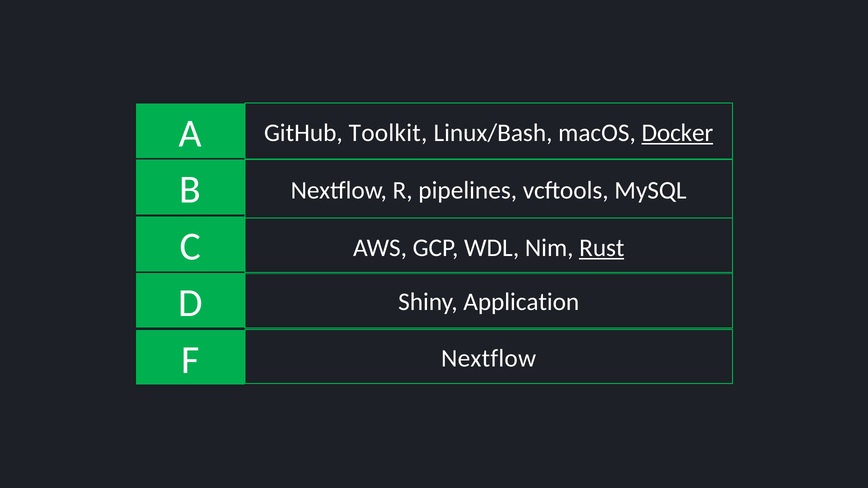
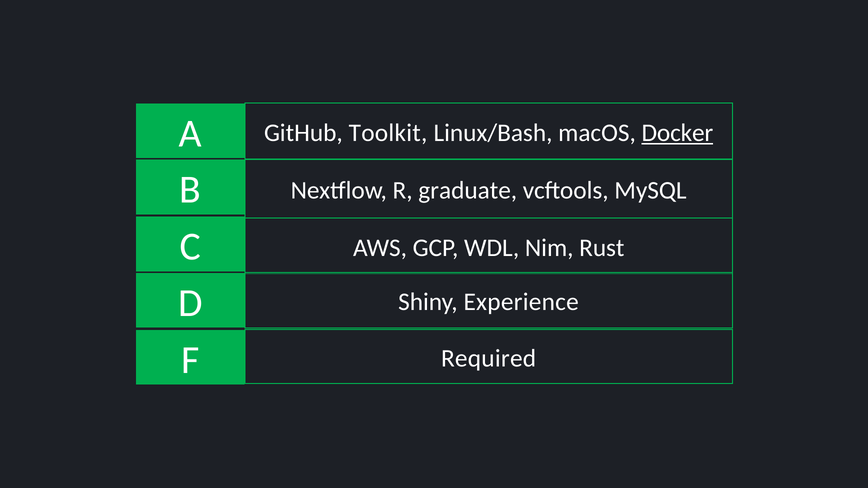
pipelines: pipelines -> graduate
Rust underline: present -> none
Application: Application -> Experience
F Nextflow: Nextflow -> Required
